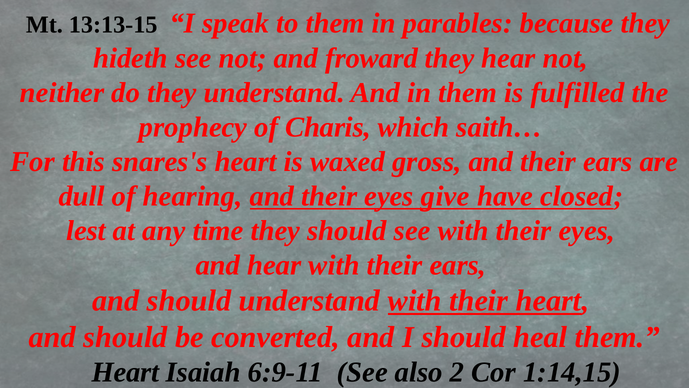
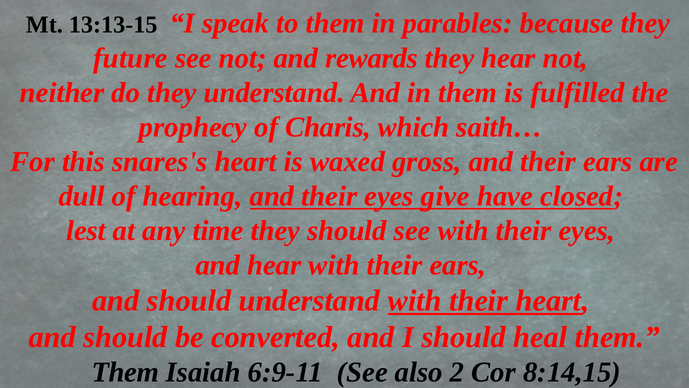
hideth: hideth -> future
froward: froward -> rewards
Heart at (125, 372): Heart -> Them
1:14,15: 1:14,15 -> 8:14,15
